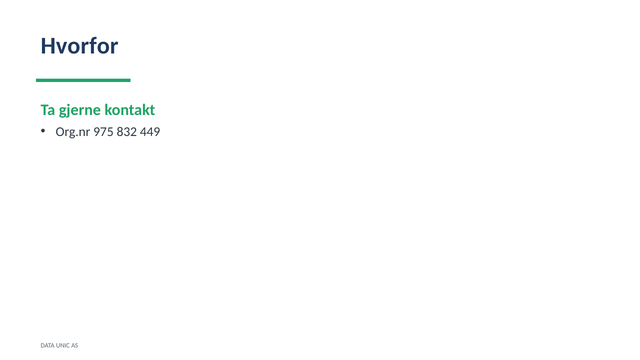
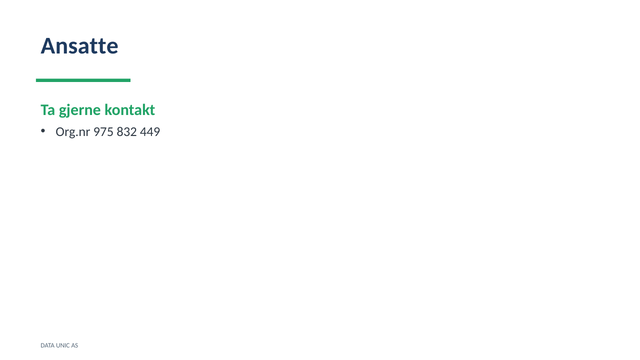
Hvorfor: Hvorfor -> Ansatte
